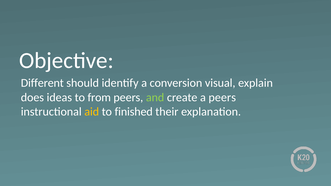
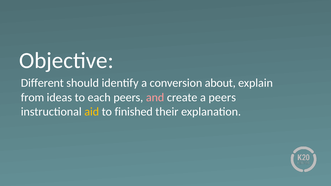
visual: visual -> about
does: does -> from
from: from -> each
and colour: light green -> pink
